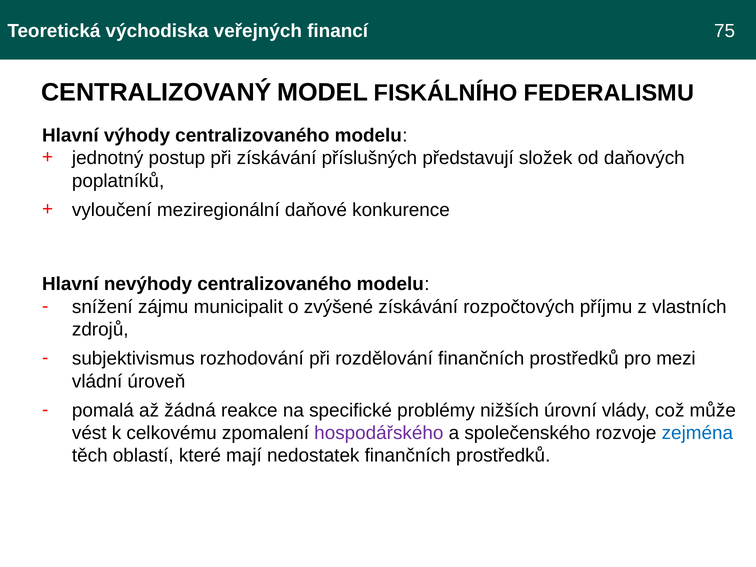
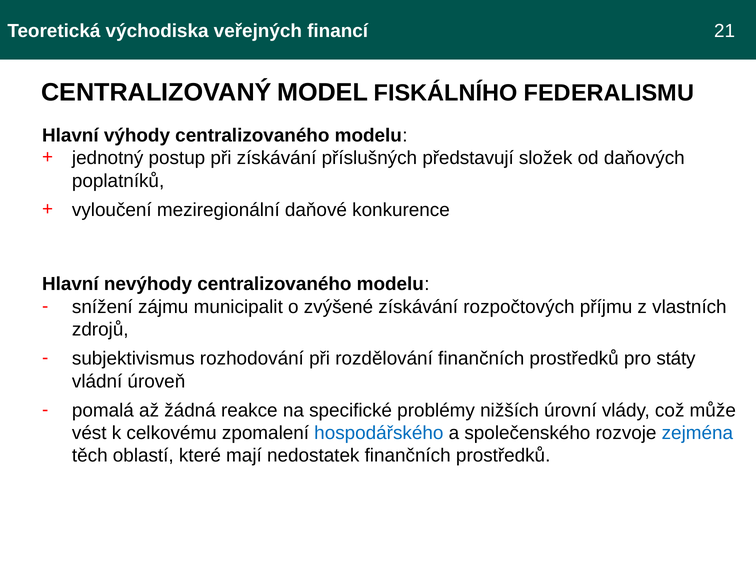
75: 75 -> 21
mezi: mezi -> státy
hospodářského colour: purple -> blue
